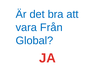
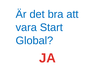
Från: Från -> Start
